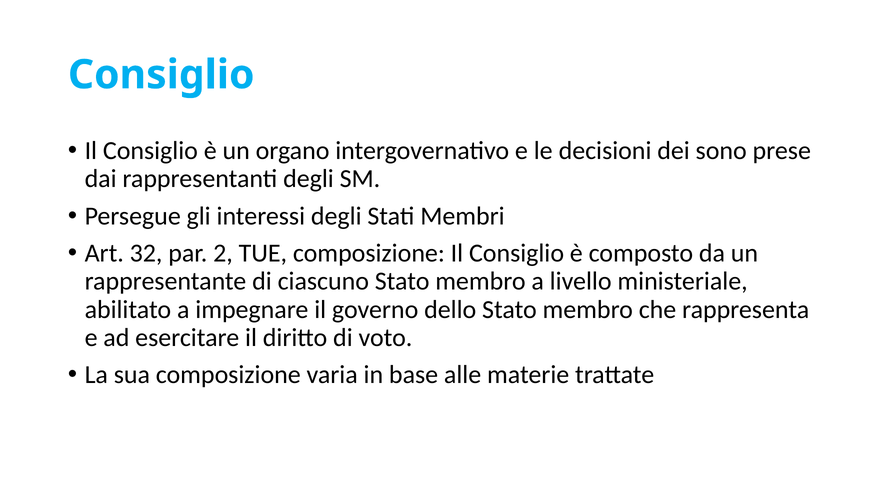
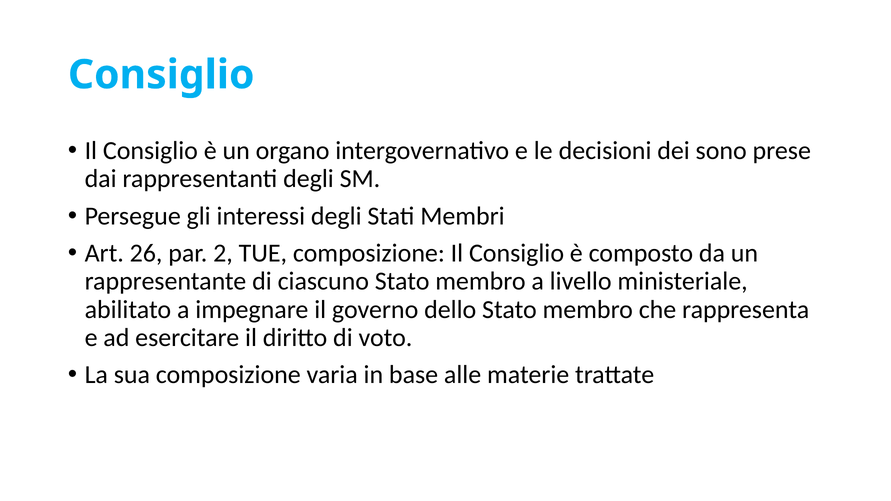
32: 32 -> 26
